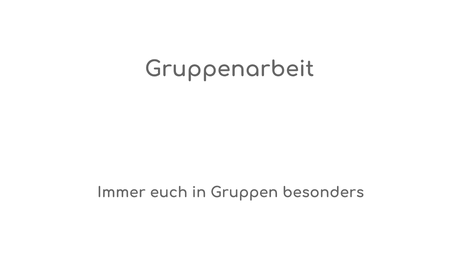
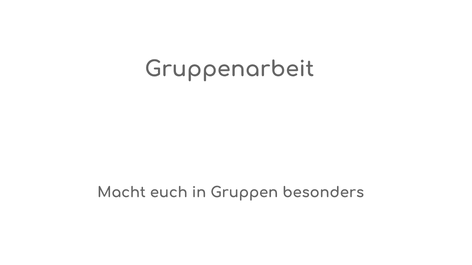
Immer: Immer -> Macht
